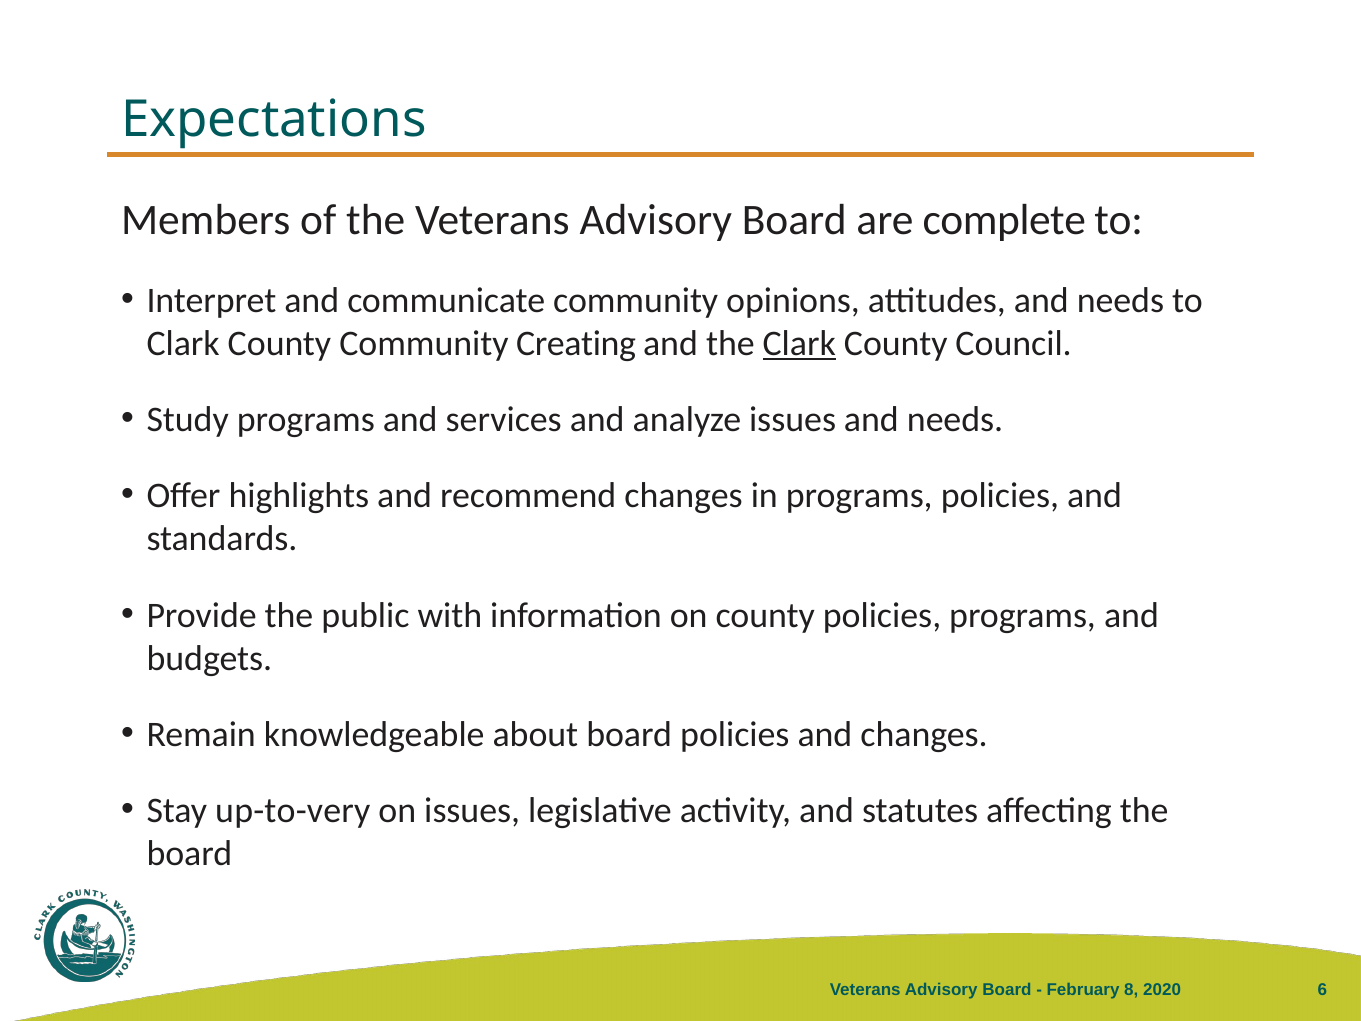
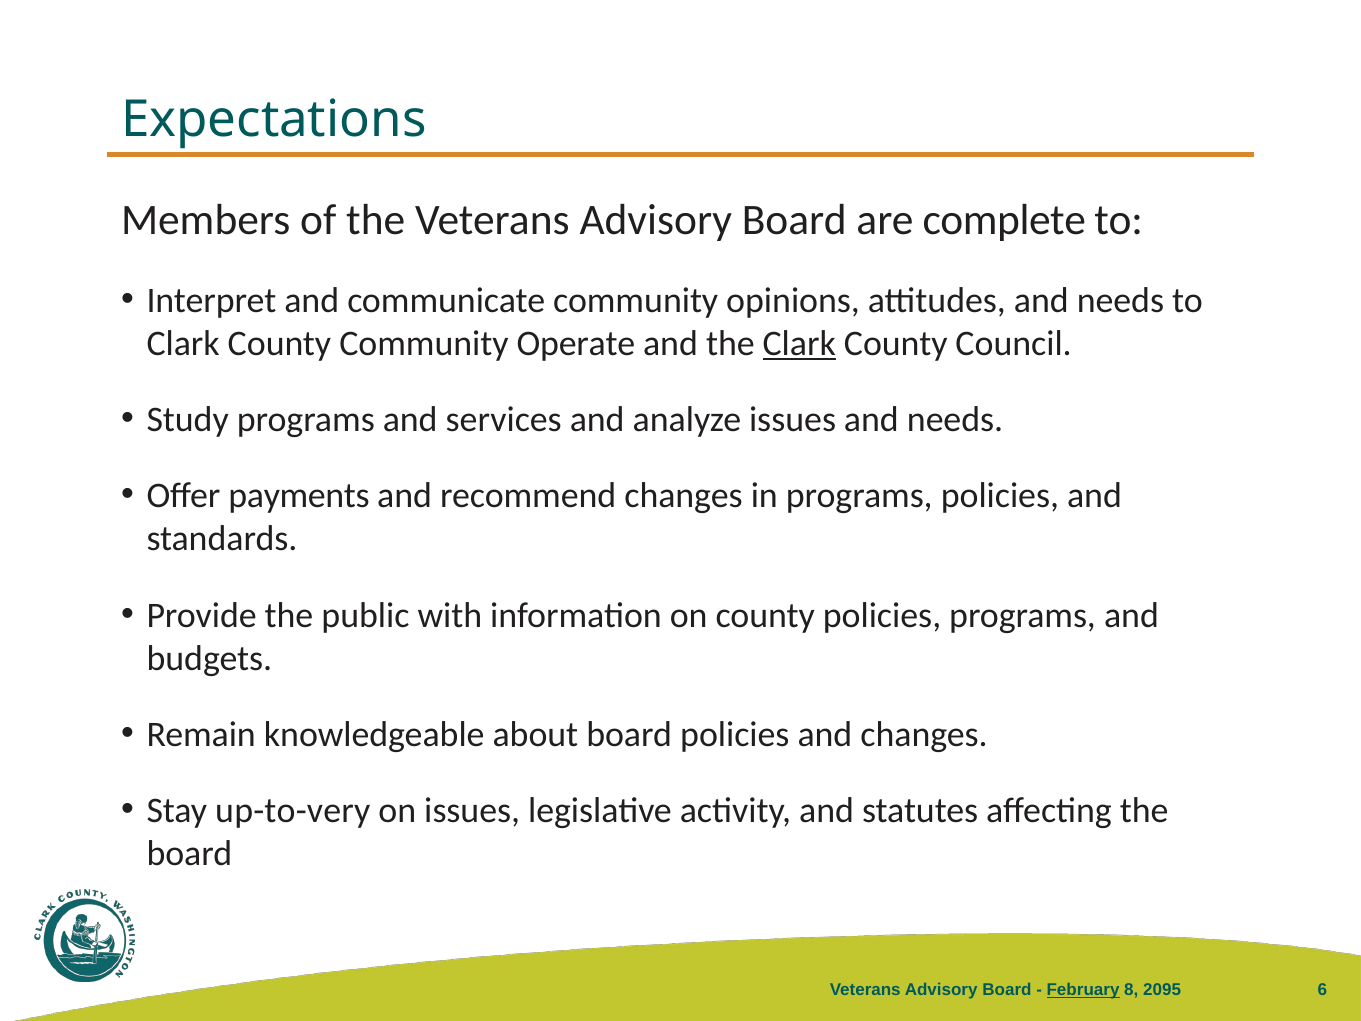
Creating: Creating -> Operate
highlights: highlights -> payments
February underline: none -> present
2020: 2020 -> 2095
